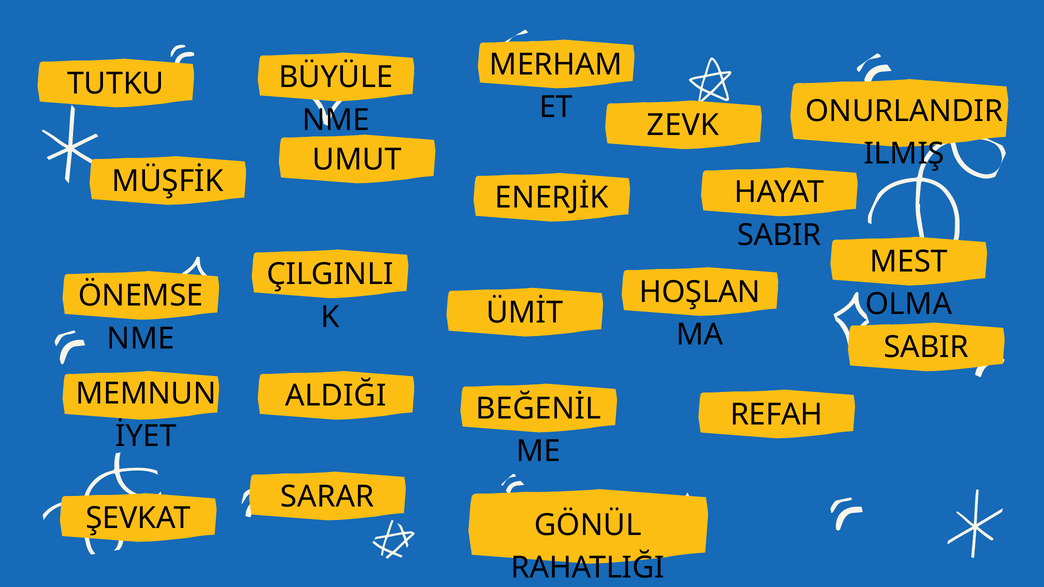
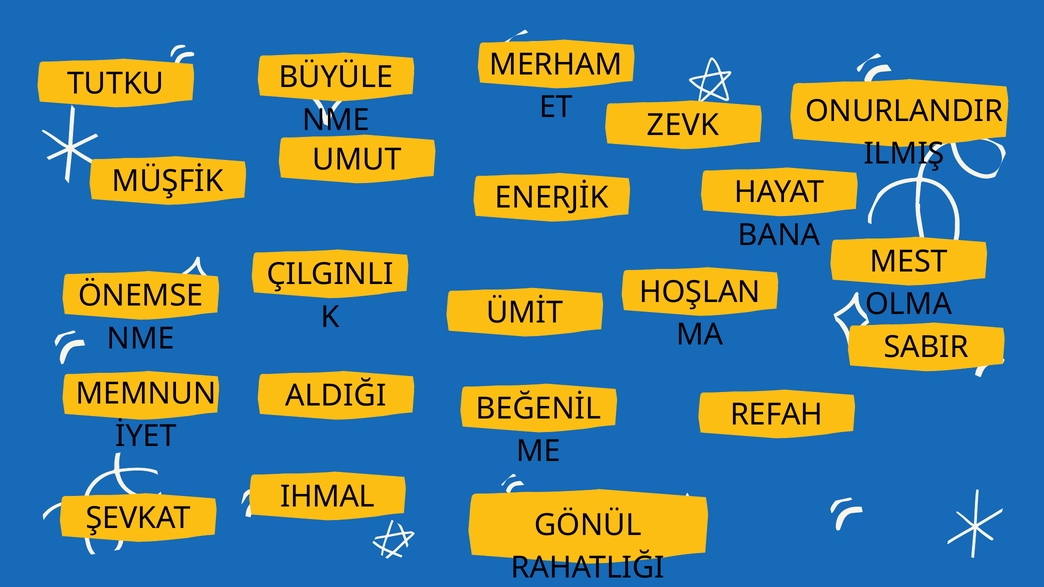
SABIR at (779, 235): SABIR -> BANA
SARAR: SARAR -> IHMAL
